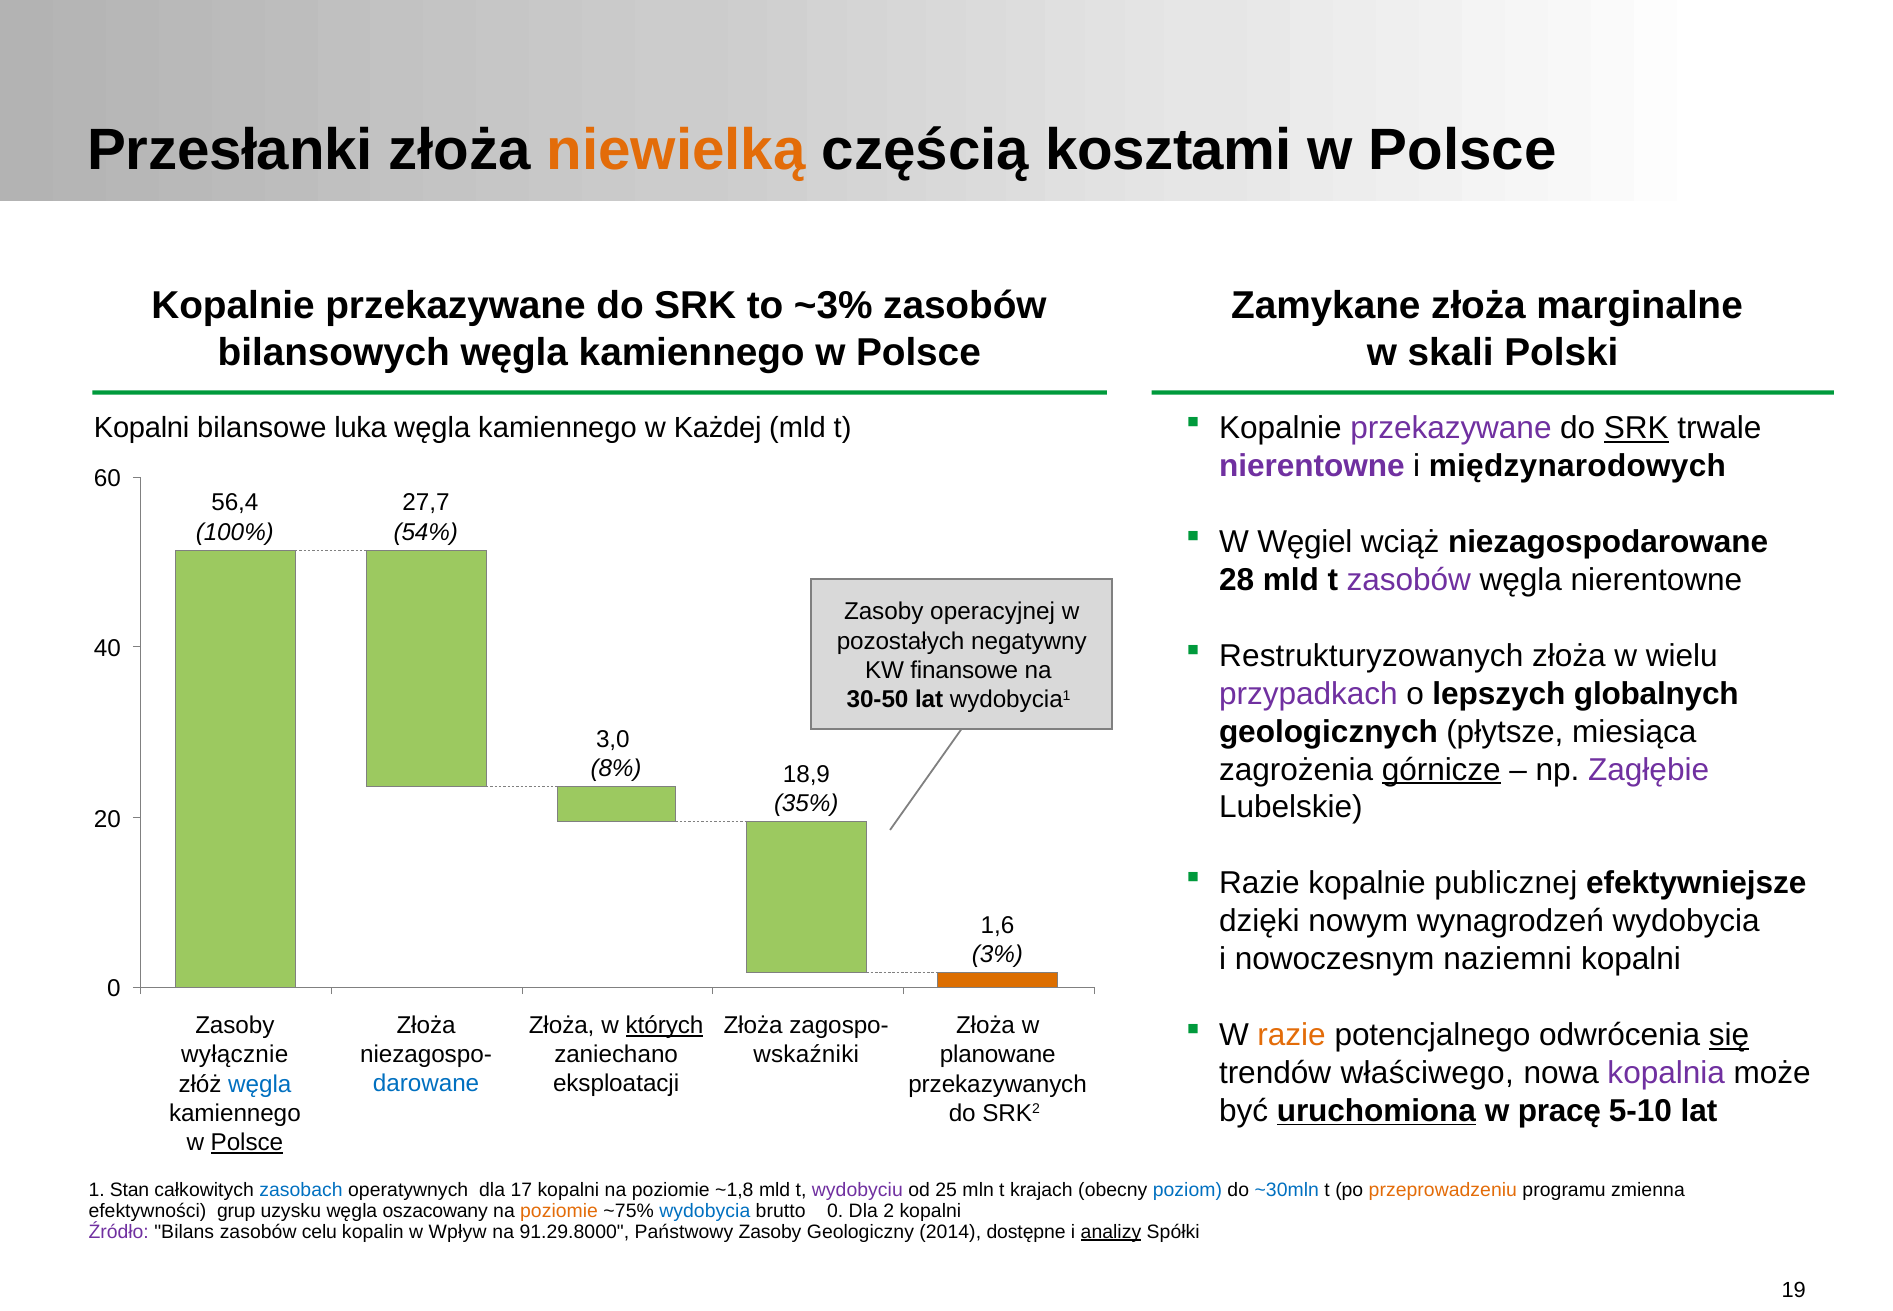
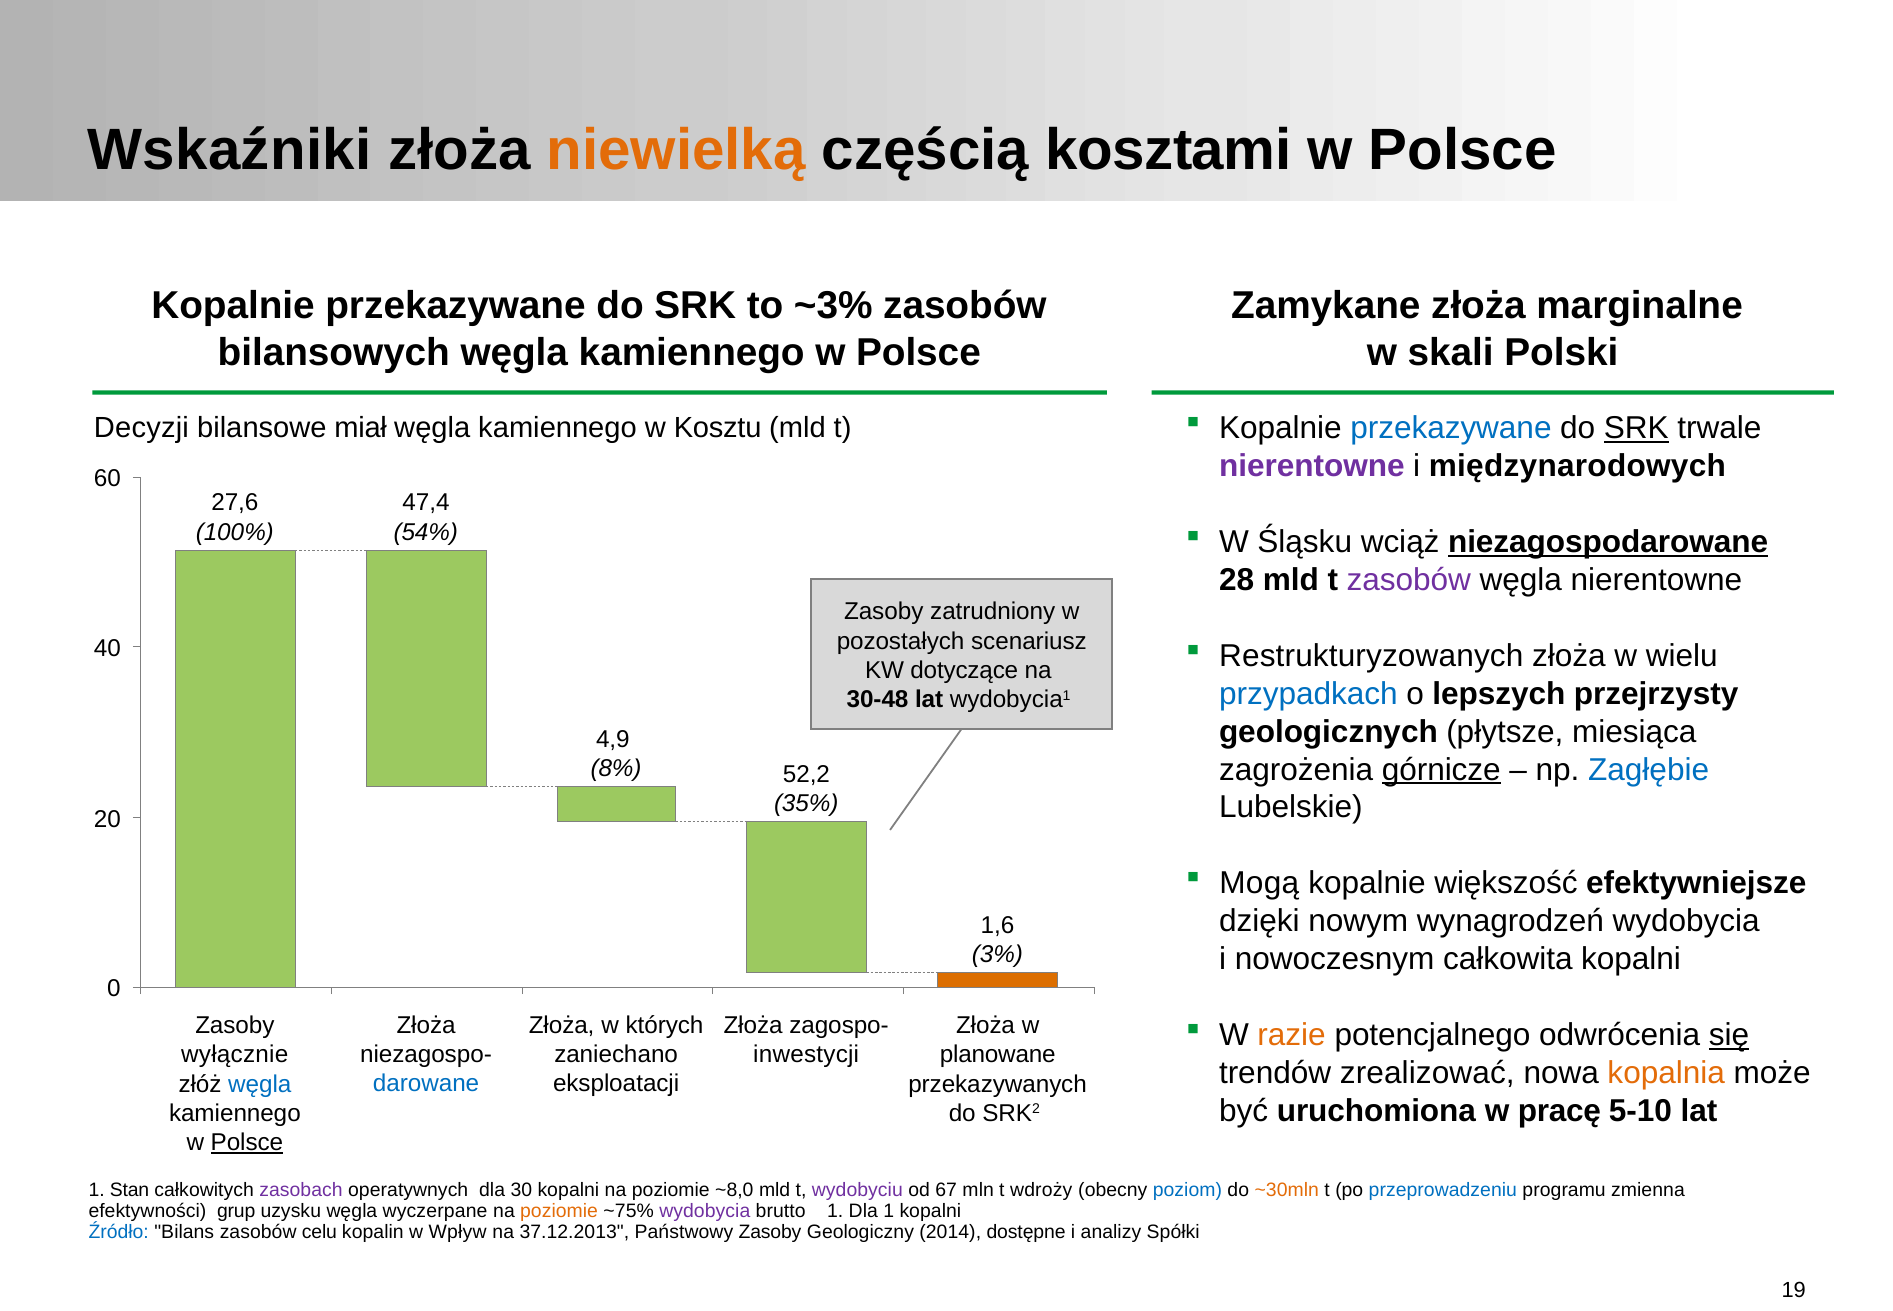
Przesłanki: Przesłanki -> Wskaźniki
przekazywane at (1451, 428) colour: purple -> blue
Kopalni at (142, 427): Kopalni -> Decyzji
luka: luka -> miał
Każdej: Każdej -> Kosztu
56,4: 56,4 -> 27,6
27,7: 27,7 -> 47,4
Węgiel: Węgiel -> Śląsku
niezagospodarowane underline: none -> present
operacyjnej: operacyjnej -> zatrudniony
negatywny: negatywny -> scenariusz
finansowe: finansowe -> dotyczące
przypadkach colour: purple -> blue
globalnych: globalnych -> przejrzysty
30-50: 30-50 -> 30-48
3,0: 3,0 -> 4,9
Zagłębie colour: purple -> blue
18,9: 18,9 -> 52,2
Razie at (1259, 883): Razie -> Mogą
publicznej: publicznej -> większość
naziemni: naziemni -> całkowita
których underline: present -> none
wskaźniki: wskaźniki -> inwestycji
właściwego: właściwego -> zrealizować
kopalnia colour: purple -> orange
uruchomiona underline: present -> none
zasobach colour: blue -> purple
17: 17 -> 30
~1,8: ~1,8 -> ~8,0
25: 25 -> 67
krajach: krajach -> wdroży
~30mln colour: blue -> orange
przeprowadzeniu colour: orange -> blue
oszacowany: oszacowany -> wyczerpane
wydobycia at (705, 1210) colour: blue -> purple
brutto 0: 0 -> 1
Dla 2: 2 -> 1
Źródło colour: purple -> blue
91.29.8000: 91.29.8000 -> 37.12.2013
analizy underline: present -> none
